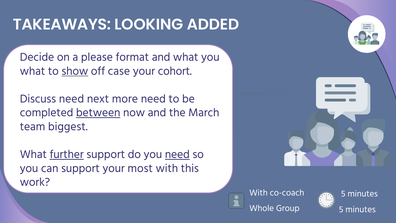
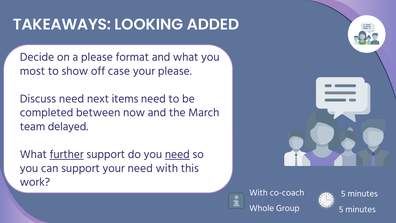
what at (33, 71): what -> most
show underline: present -> none
your cohort: cohort -> please
more: more -> items
between underline: present -> none
biggest: biggest -> delayed
your most: most -> need
